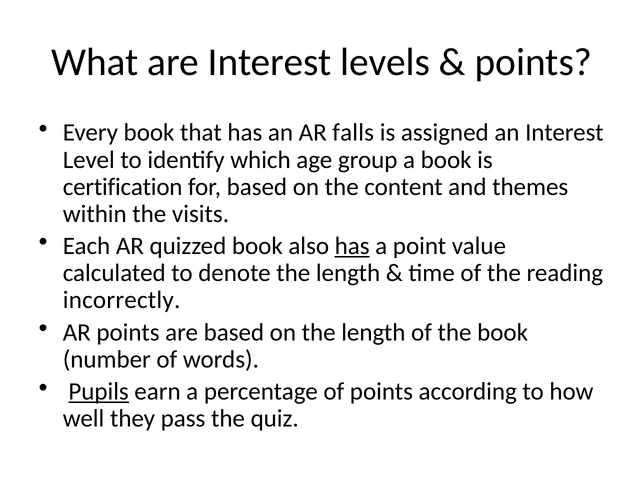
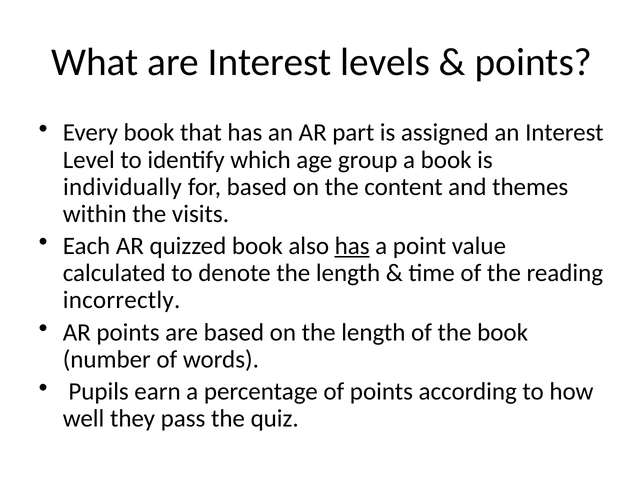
falls: falls -> part
certification: certification -> individually
Pupils underline: present -> none
